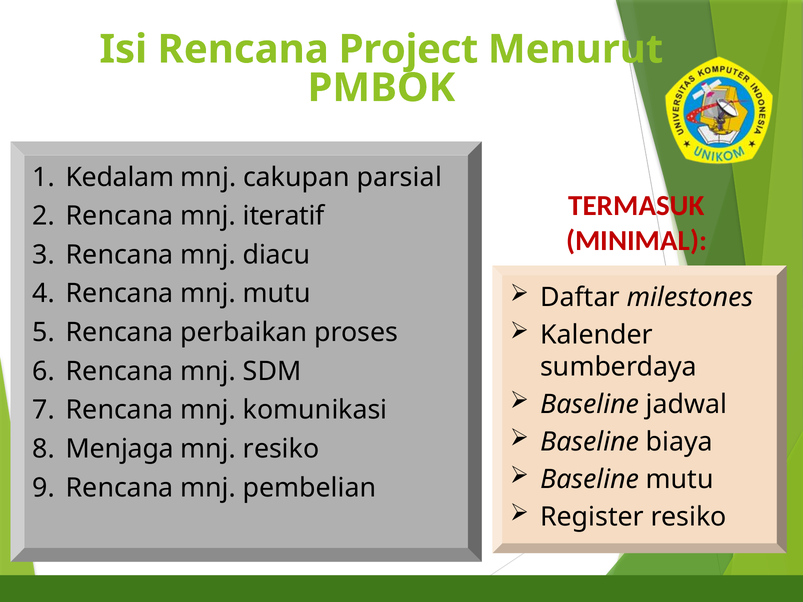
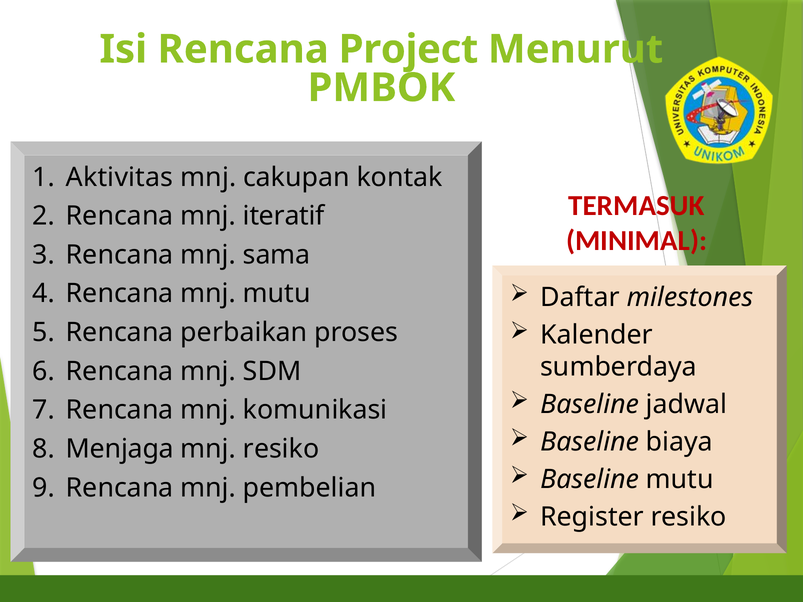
Kedalam: Kedalam -> Aktivitas
parsial: parsial -> kontak
diacu: diacu -> sama
